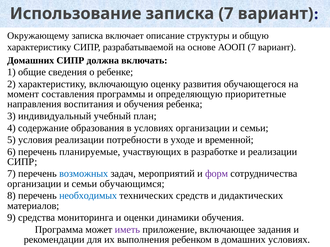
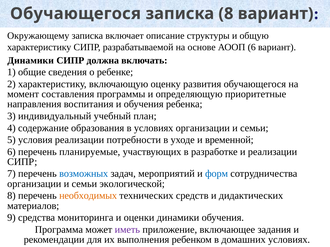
Использование at (76, 14): Использование -> Обучающегося
записка 7: 7 -> 8
АООП 7: 7 -> 6
Домашних at (31, 61): Домашних -> Динамики
форм colour: purple -> blue
обучающимся: обучающимся -> экологической
необходимых colour: blue -> orange
